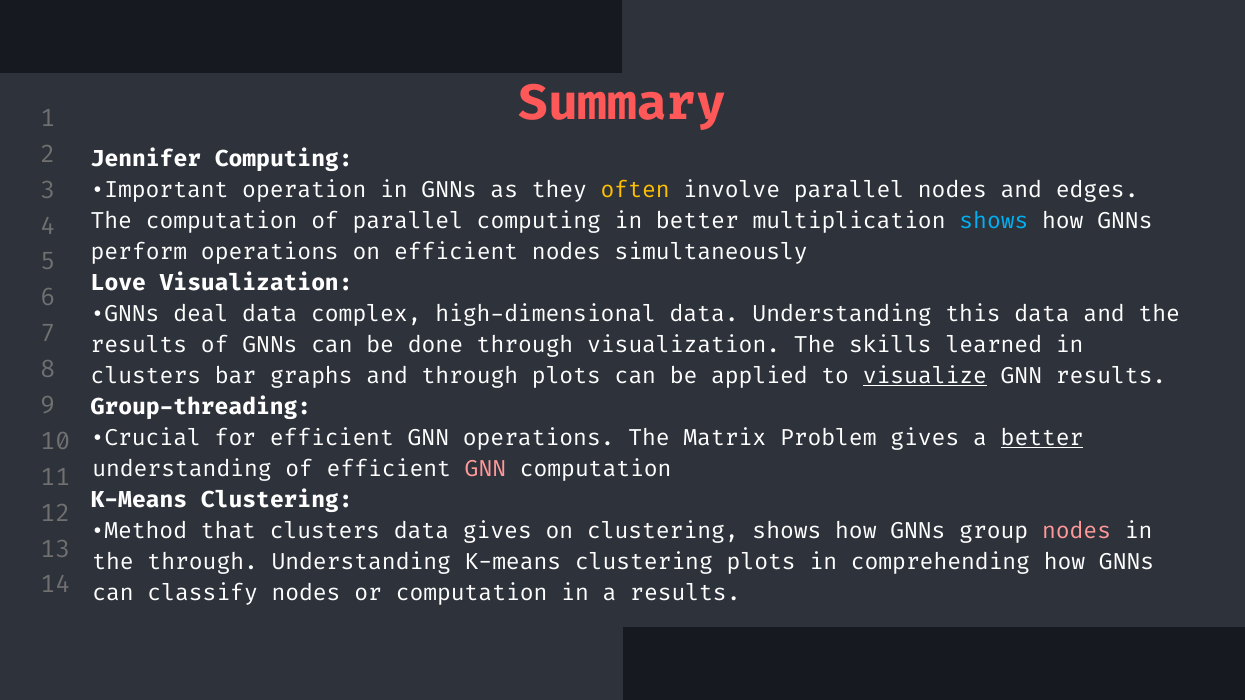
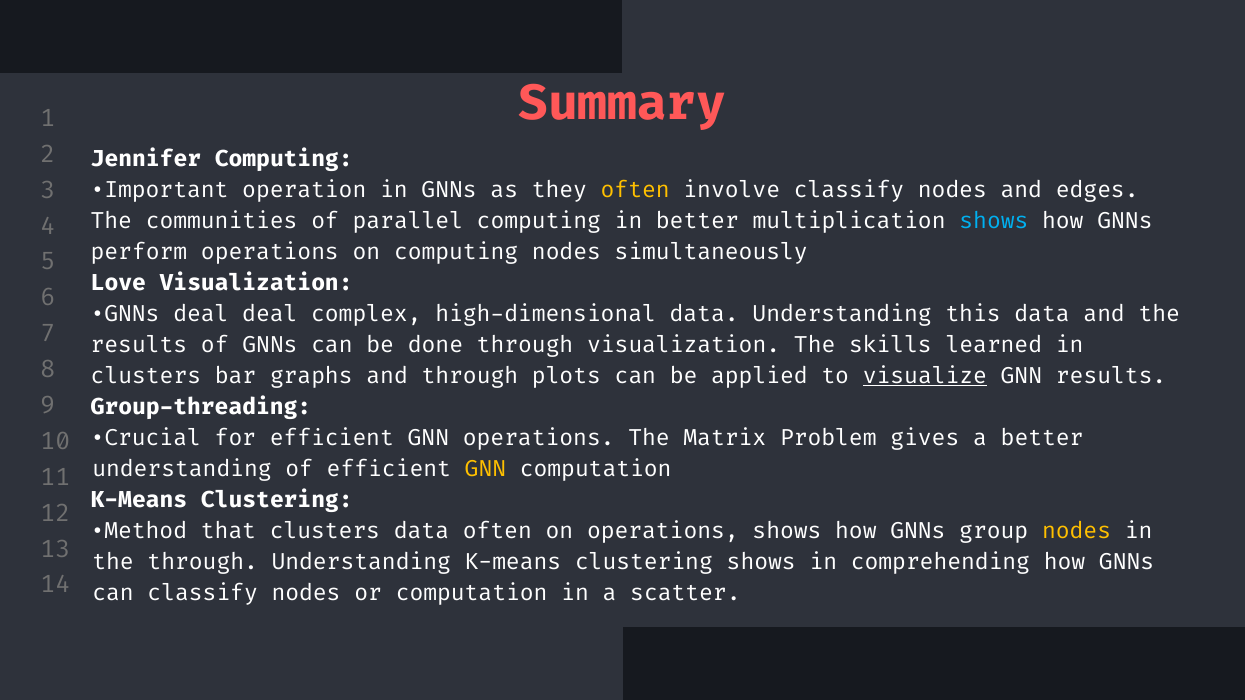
involve parallel: parallel -> classify
The computation: computation -> communities
on efficient: efficient -> computing
deal data: data -> deal
better at (1042, 438) underline: present -> none
GNN at (485, 469) colour: pink -> yellow
data gives: gives -> often
on clustering: clustering -> operations
nodes at (1077, 531) colour: pink -> yellow
clustering plots: plots -> shows
a results: results -> scatter
